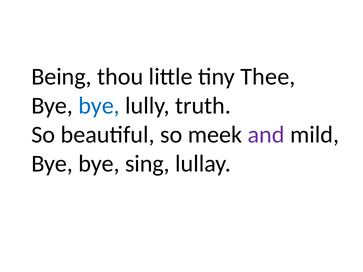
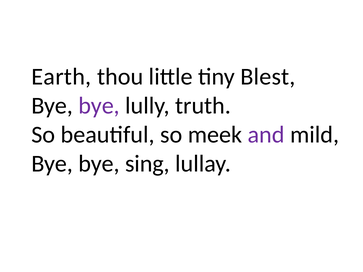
Being: Being -> Earth
Thee: Thee -> Blest
bye at (99, 106) colour: blue -> purple
